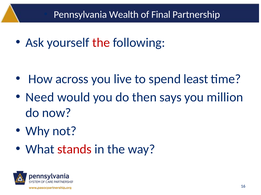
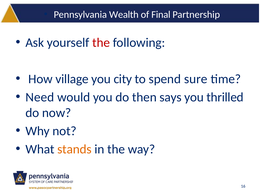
across: across -> village
live: live -> city
least: least -> sure
million: million -> thrilled
stands colour: red -> orange
